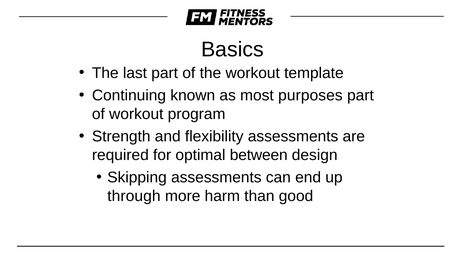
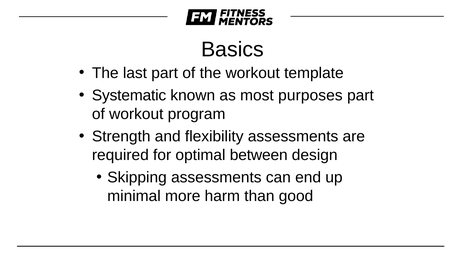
Continuing: Continuing -> Systematic
through: through -> minimal
